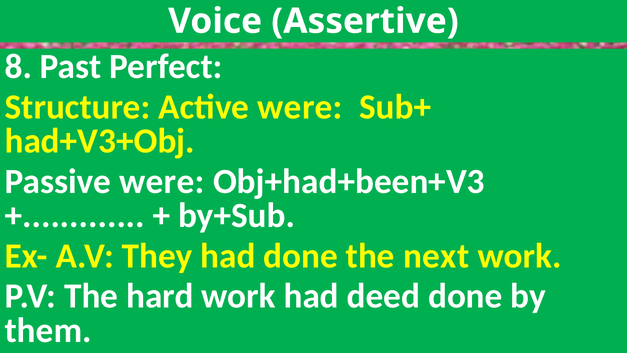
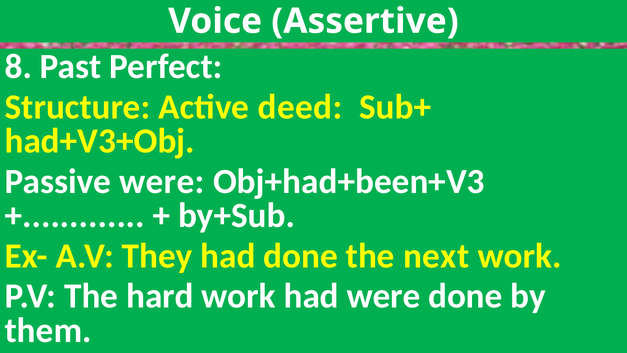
Active were: were -> deed
had deed: deed -> were
